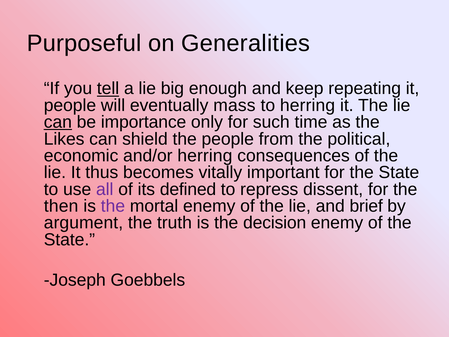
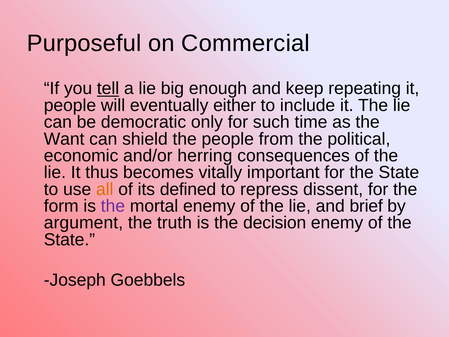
Generalities: Generalities -> Commercial
mass: mass -> either
to herring: herring -> include
can at (58, 122) underline: present -> none
importance: importance -> democratic
Likes: Likes -> Want
all colour: purple -> orange
then: then -> form
